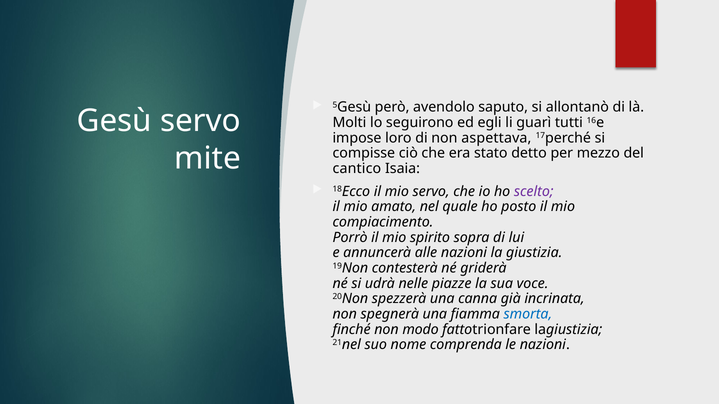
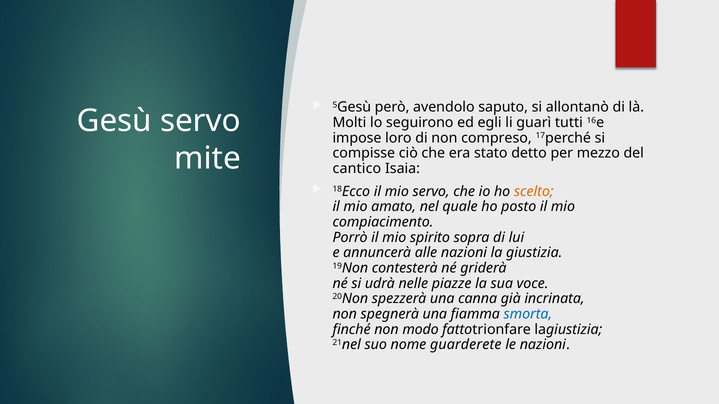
aspettava: aspettava -> compreso
scelto colour: purple -> orange
comprenda: comprenda -> guarderete
